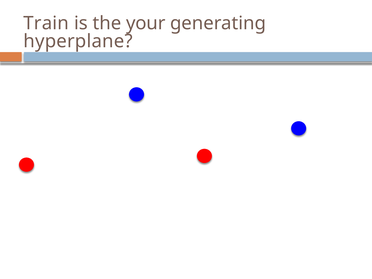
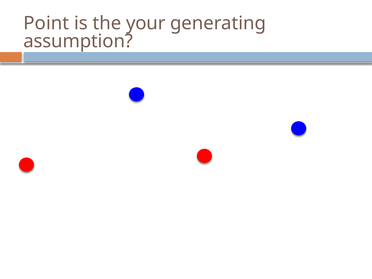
Train: Train -> Point
hyperplane: hyperplane -> assumption
